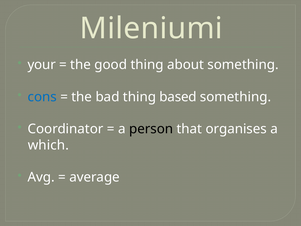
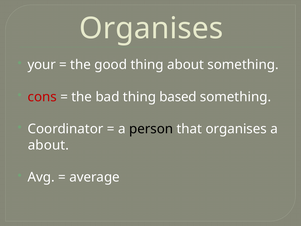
Mileniumi at (151, 29): Mileniumi -> Organises
cons colour: blue -> red
which at (48, 145): which -> about
